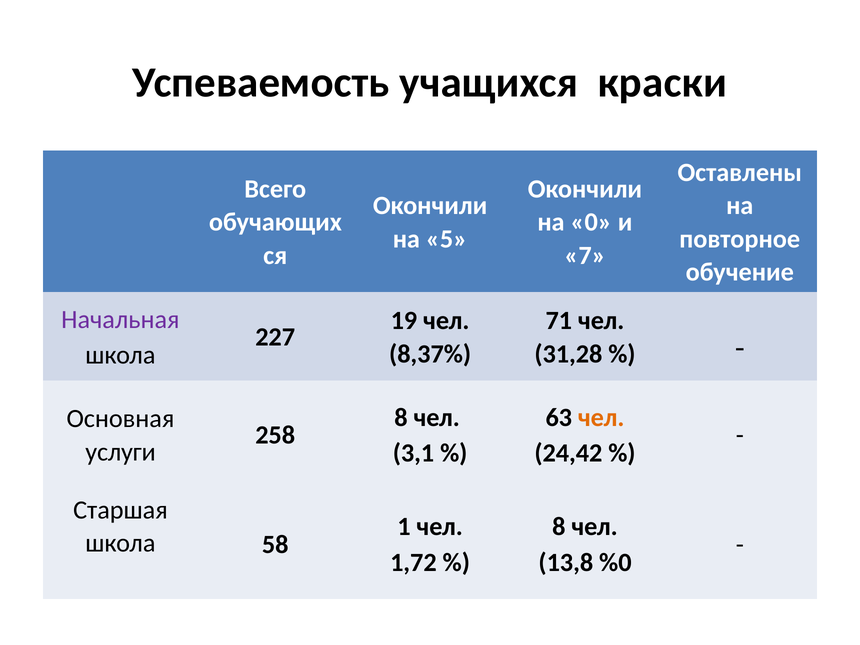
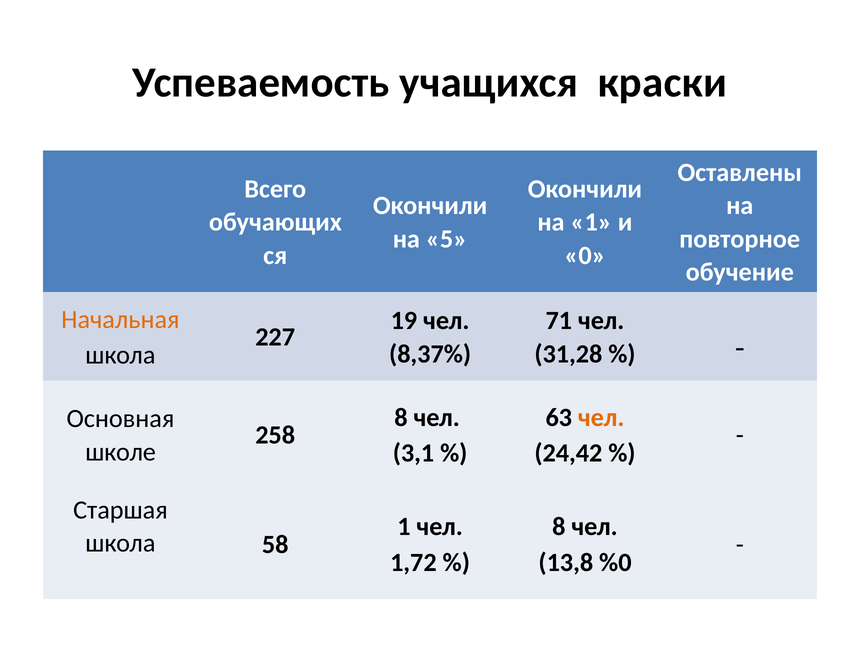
на 0: 0 -> 1
7: 7 -> 0
Начальная colour: purple -> orange
услуги: услуги -> школе
